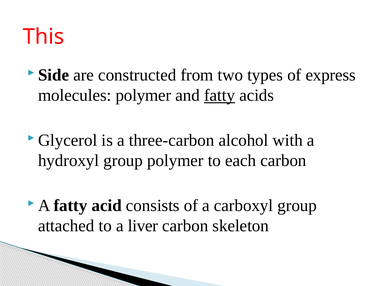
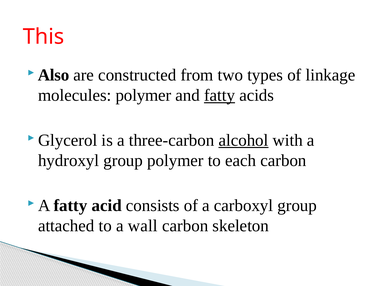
Side: Side -> Also
express: express -> linkage
alcohol underline: none -> present
liver: liver -> wall
